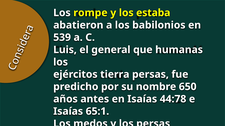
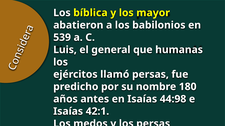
rompe: rompe -> bíblica
estaba: estaba -> mayor
tierra: tierra -> llamó
650: 650 -> 180
44:78: 44:78 -> 44:98
65:1: 65:1 -> 42:1
